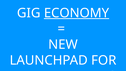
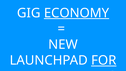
FOR underline: none -> present
